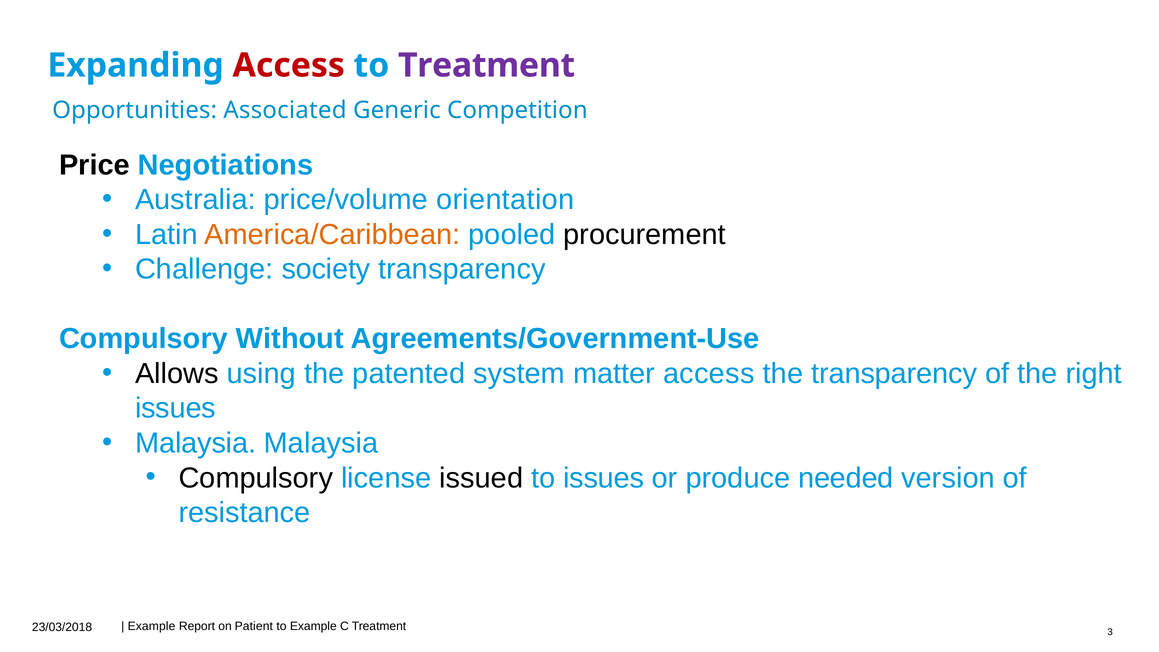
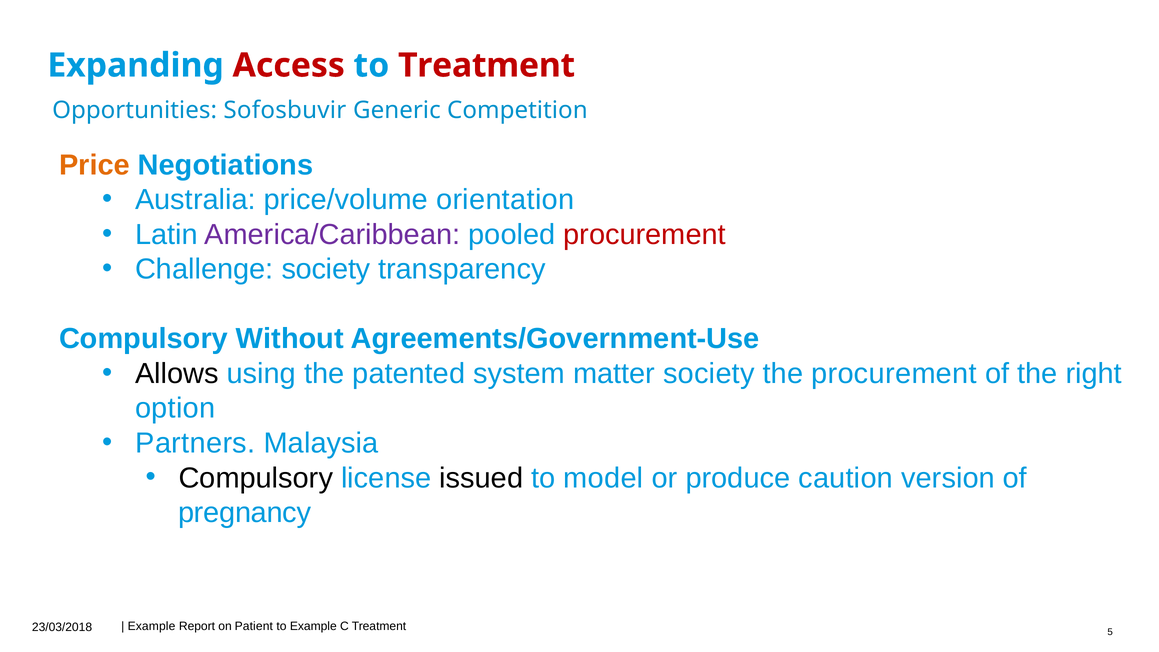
Treatment at (487, 65) colour: purple -> red
Associated: Associated -> Sofosbuvir
Price colour: black -> orange
America/Caribbean colour: orange -> purple
procurement at (645, 235) colour: black -> red
matter access: access -> society
the transparency: transparency -> procurement
issues at (175, 408): issues -> option
Malaysia at (196, 443): Malaysia -> Partners
to issues: issues -> model
needed: needed -> caution
resistance: resistance -> pregnancy
3: 3 -> 5
